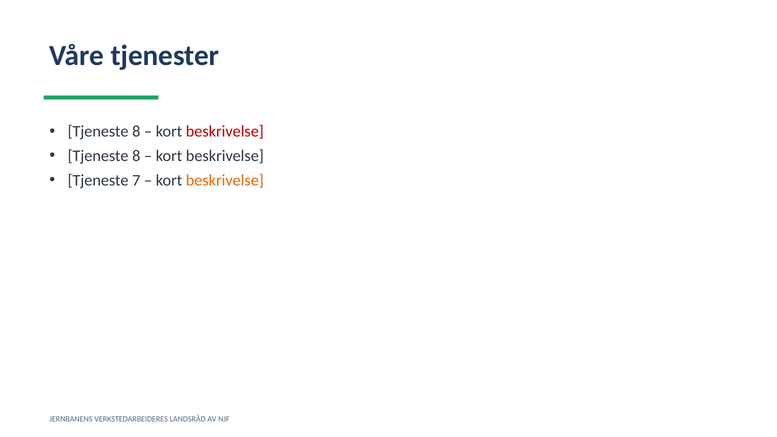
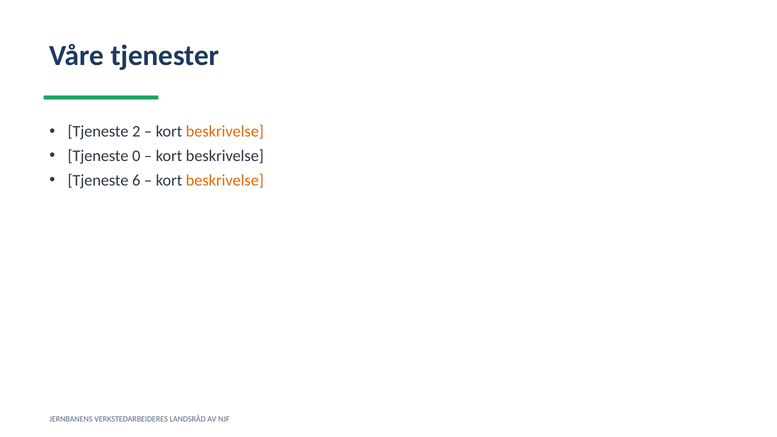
8 at (136, 132): 8 -> 2
beskrivelse at (225, 132) colour: red -> orange
8 at (136, 156): 8 -> 0
7: 7 -> 6
